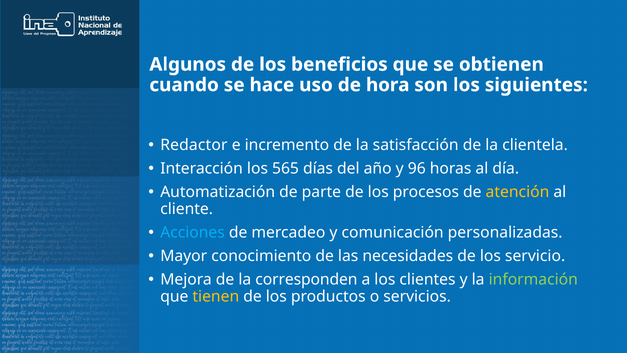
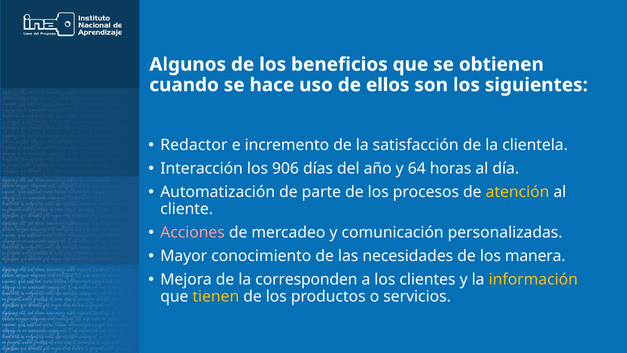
hora: hora -> ellos
565: 565 -> 906
96: 96 -> 64
Acciones colour: light blue -> pink
servicio: servicio -> manera
información colour: light green -> yellow
